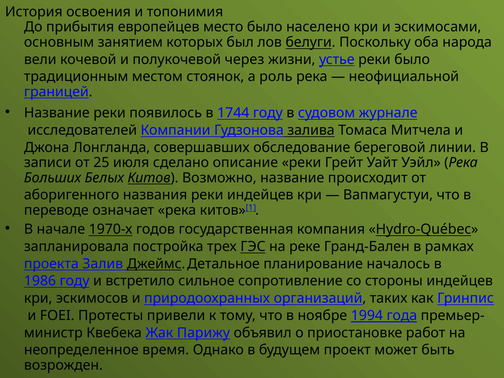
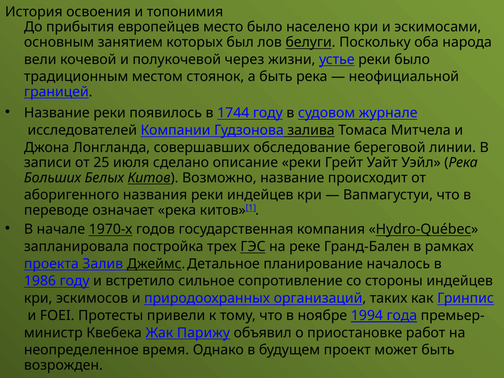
а роль: роль -> быть
